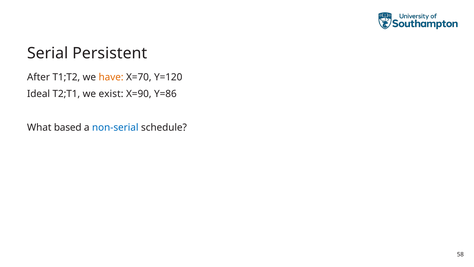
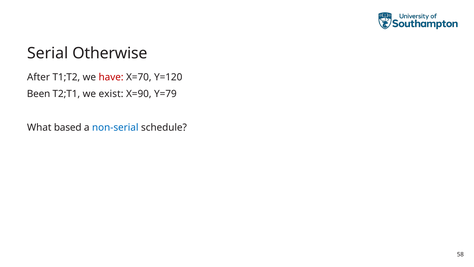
Persistent: Persistent -> Otherwise
have colour: orange -> red
Ideal: Ideal -> Been
Y=86: Y=86 -> Y=79
